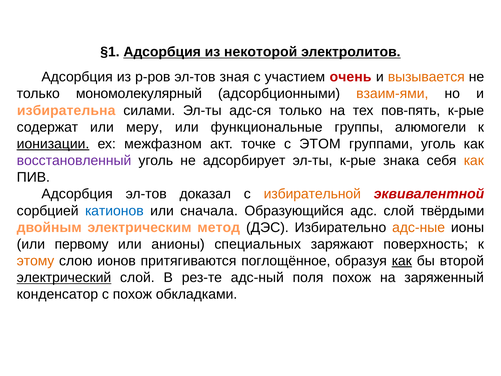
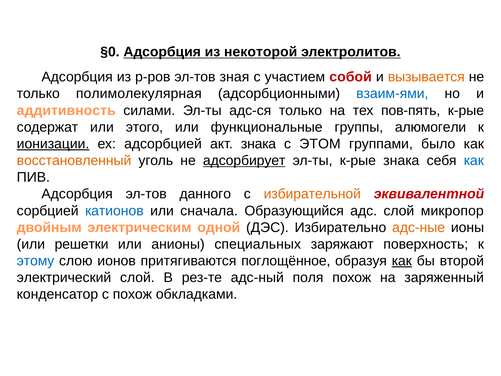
§1: §1 -> §0
очень: очень -> собой
мономолекулярный: мономолекулярный -> полимолекулярная
взаим-ями colour: orange -> blue
избирательна: избирательна -> аддитивность
меру: меру -> этого
межфазном: межфазном -> адсорбцией
акт точке: точке -> знака
группами уголь: уголь -> было
восстановленный colour: purple -> orange
адсорбирует underline: none -> present
как at (474, 160) colour: orange -> blue
доказал: доказал -> данного
твёрдыми: твёрдыми -> микропор
метод: метод -> одной
первому: первому -> решетки
этому colour: orange -> blue
электрический underline: present -> none
